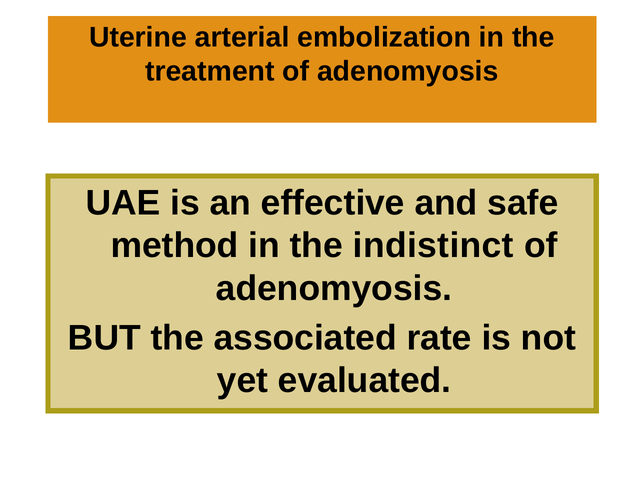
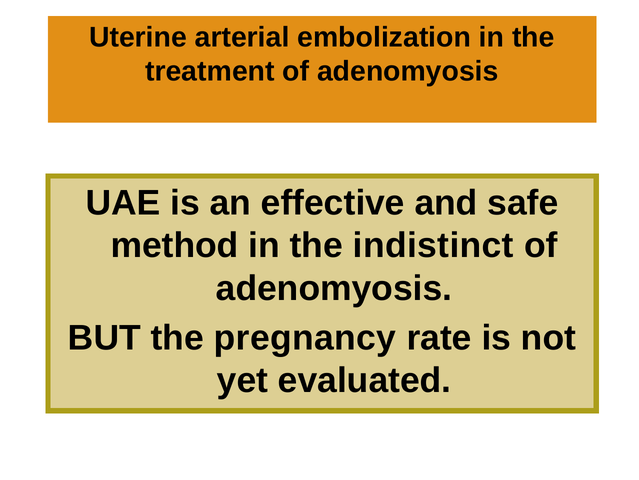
associated: associated -> pregnancy
